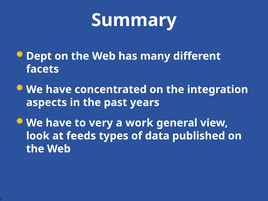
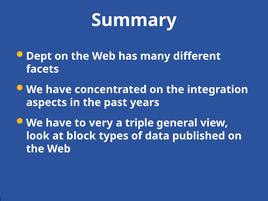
work: work -> triple
feeds: feeds -> block
